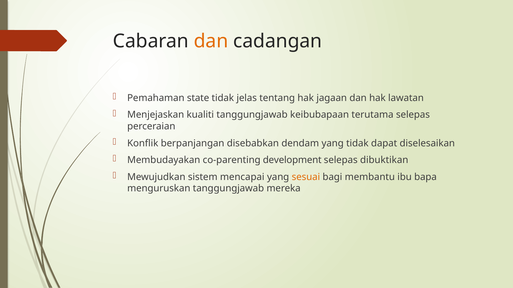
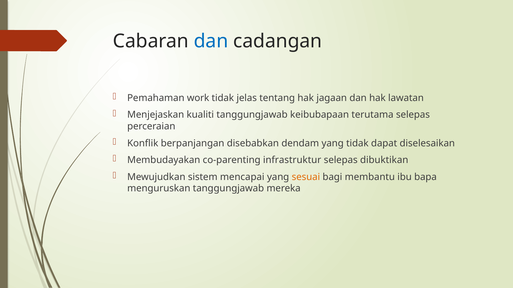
dan at (211, 41) colour: orange -> blue
state: state -> work
development: development -> infrastruktur
